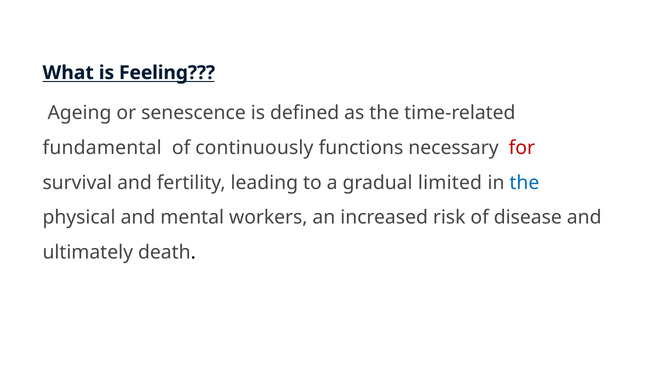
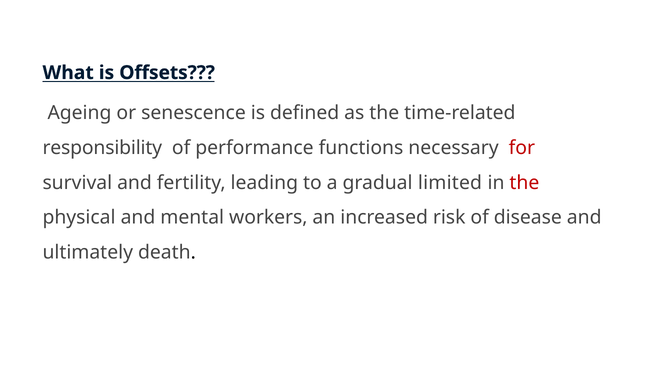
Feeling: Feeling -> Offsets
fundamental: fundamental -> responsibility
continuously: continuously -> performance
the at (524, 183) colour: blue -> red
